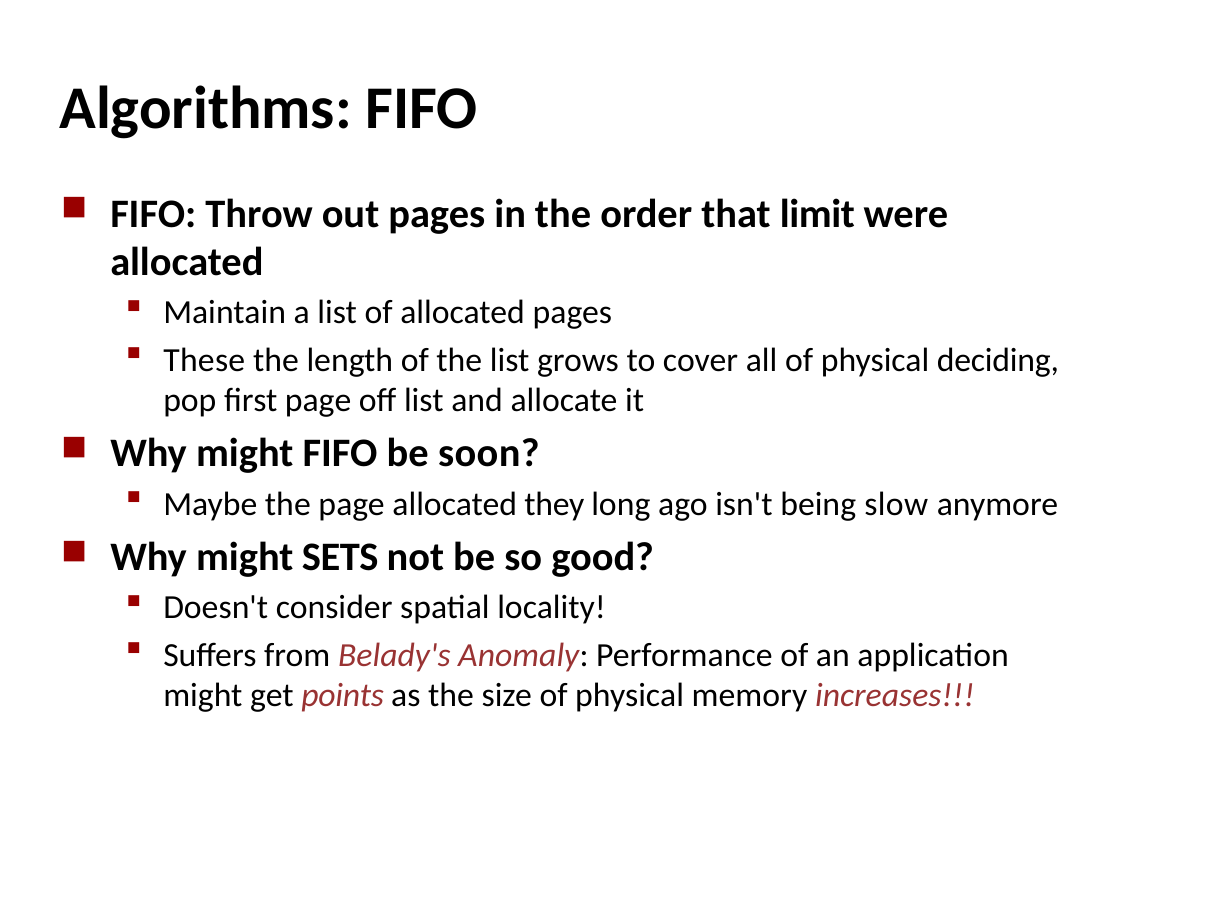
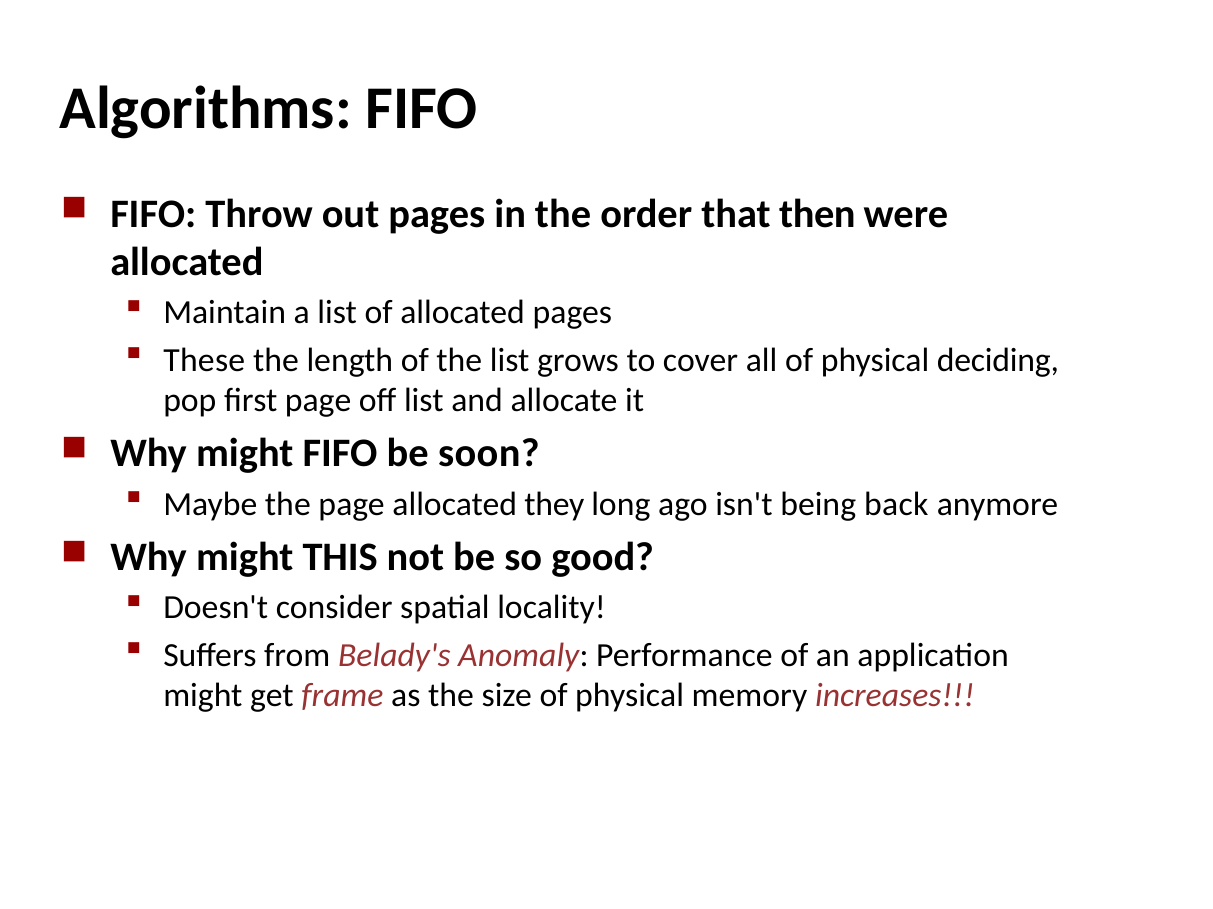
limit: limit -> then
slow: slow -> back
SETS: SETS -> THIS
points: points -> frame
